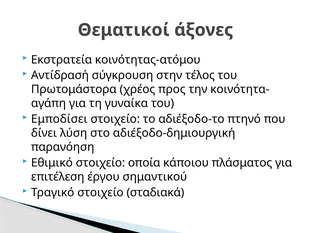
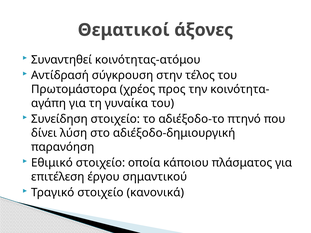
Εκστρατεία: Εκστρατεία -> Συναντηθεί
Εμποδίσει: Εμποδίσει -> Συνείδηση
σταδιακά: σταδιακά -> κανονικά
